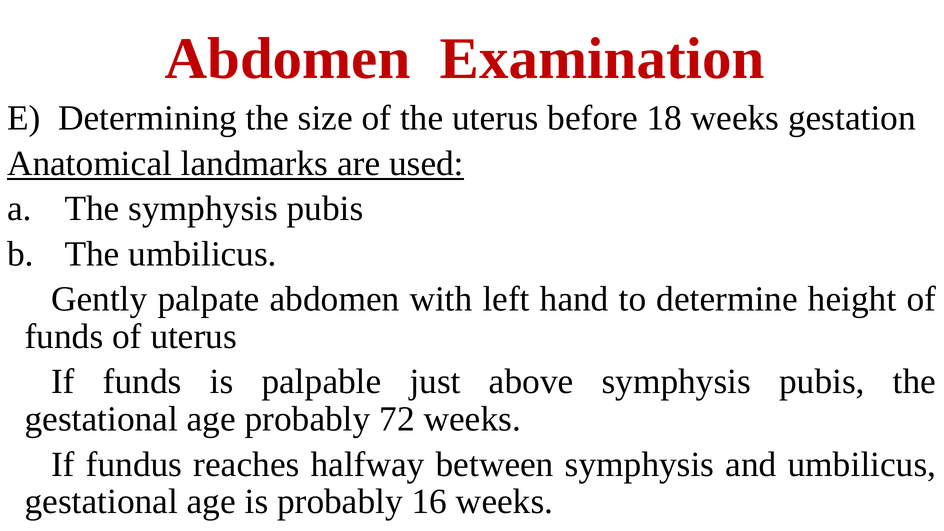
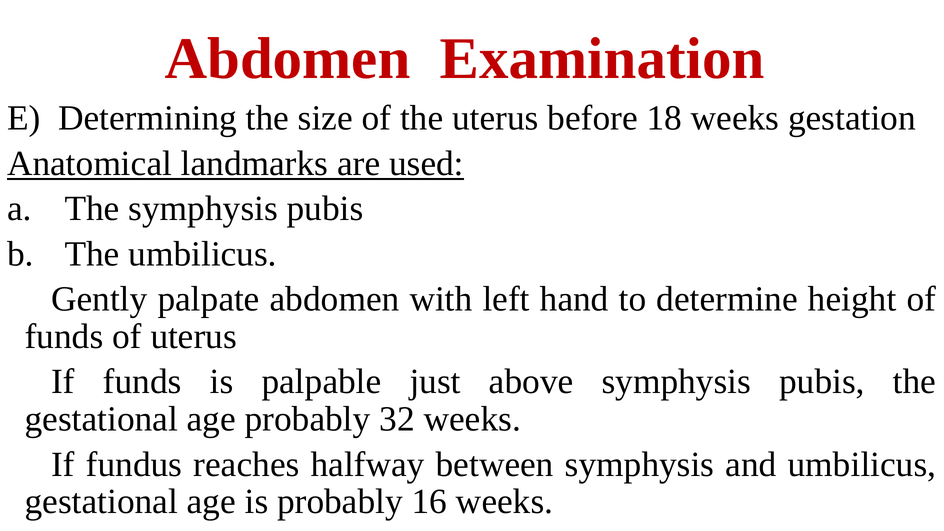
72: 72 -> 32
